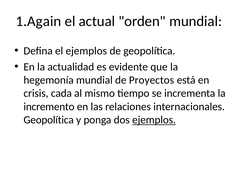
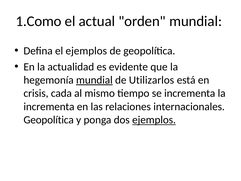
1.Again: 1.Again -> 1.Como
mundial at (94, 80) underline: none -> present
Proyectos: Proyectos -> Utilizarlos
incremento at (49, 106): incremento -> incrementa
